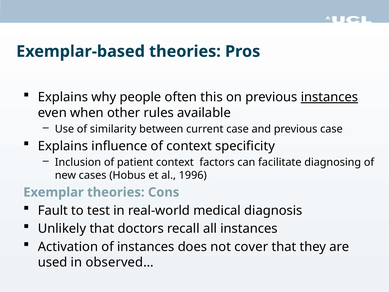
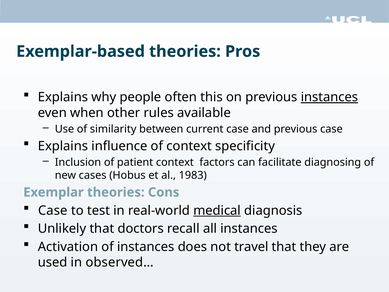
1996: 1996 -> 1983
Fault at (53, 210): Fault -> Case
medical underline: none -> present
cover: cover -> travel
